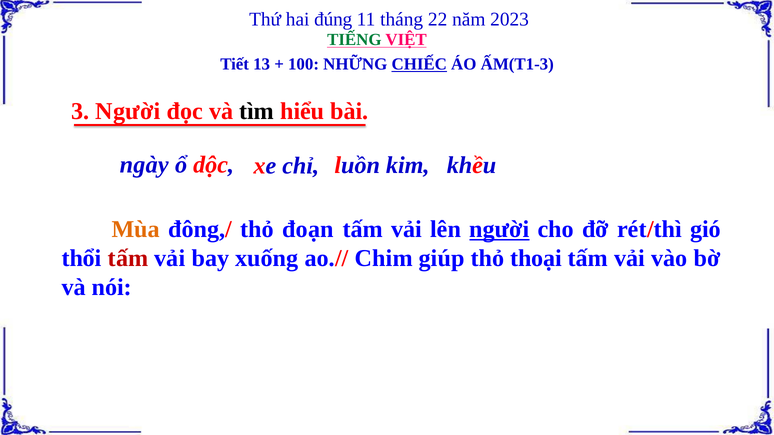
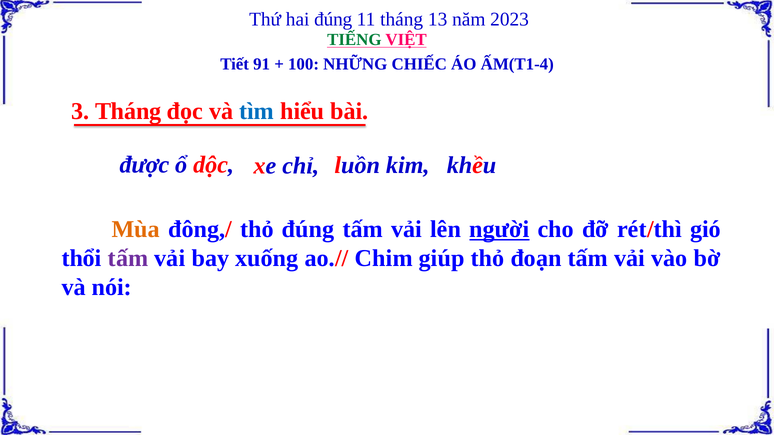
22: 22 -> 13
13: 13 -> 91
CHIẾC underline: present -> none
ẤM(T1-3: ẤM(T1-3 -> ẤM(T1-4
3 Người: Người -> Tháng
tìm colour: black -> blue
ngày: ngày -> được
thỏ đoạn: đoạn -> đúng
tấm at (128, 258) colour: red -> purple
thoại: thoại -> đoạn
